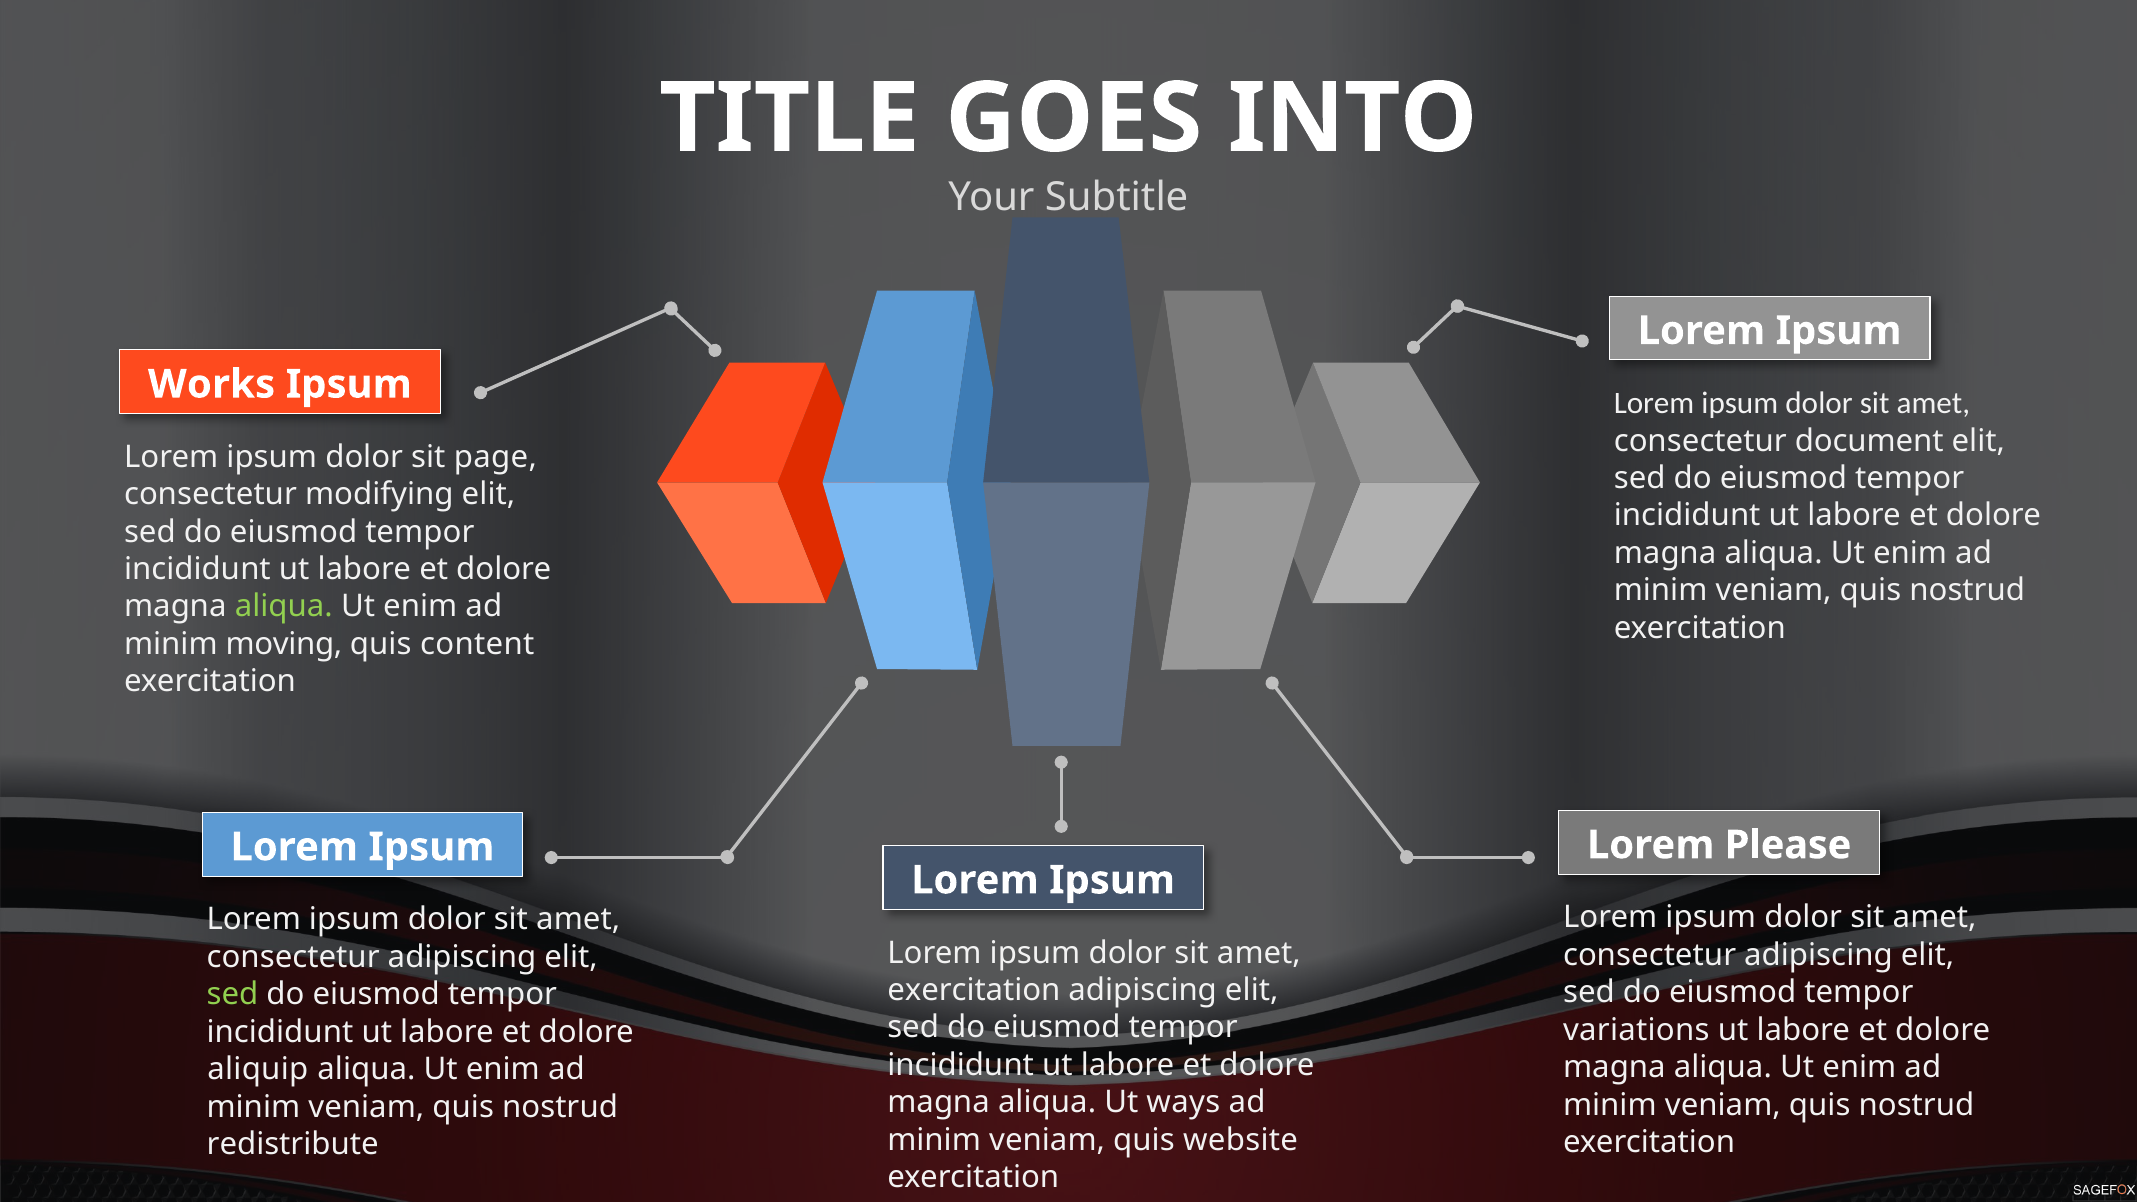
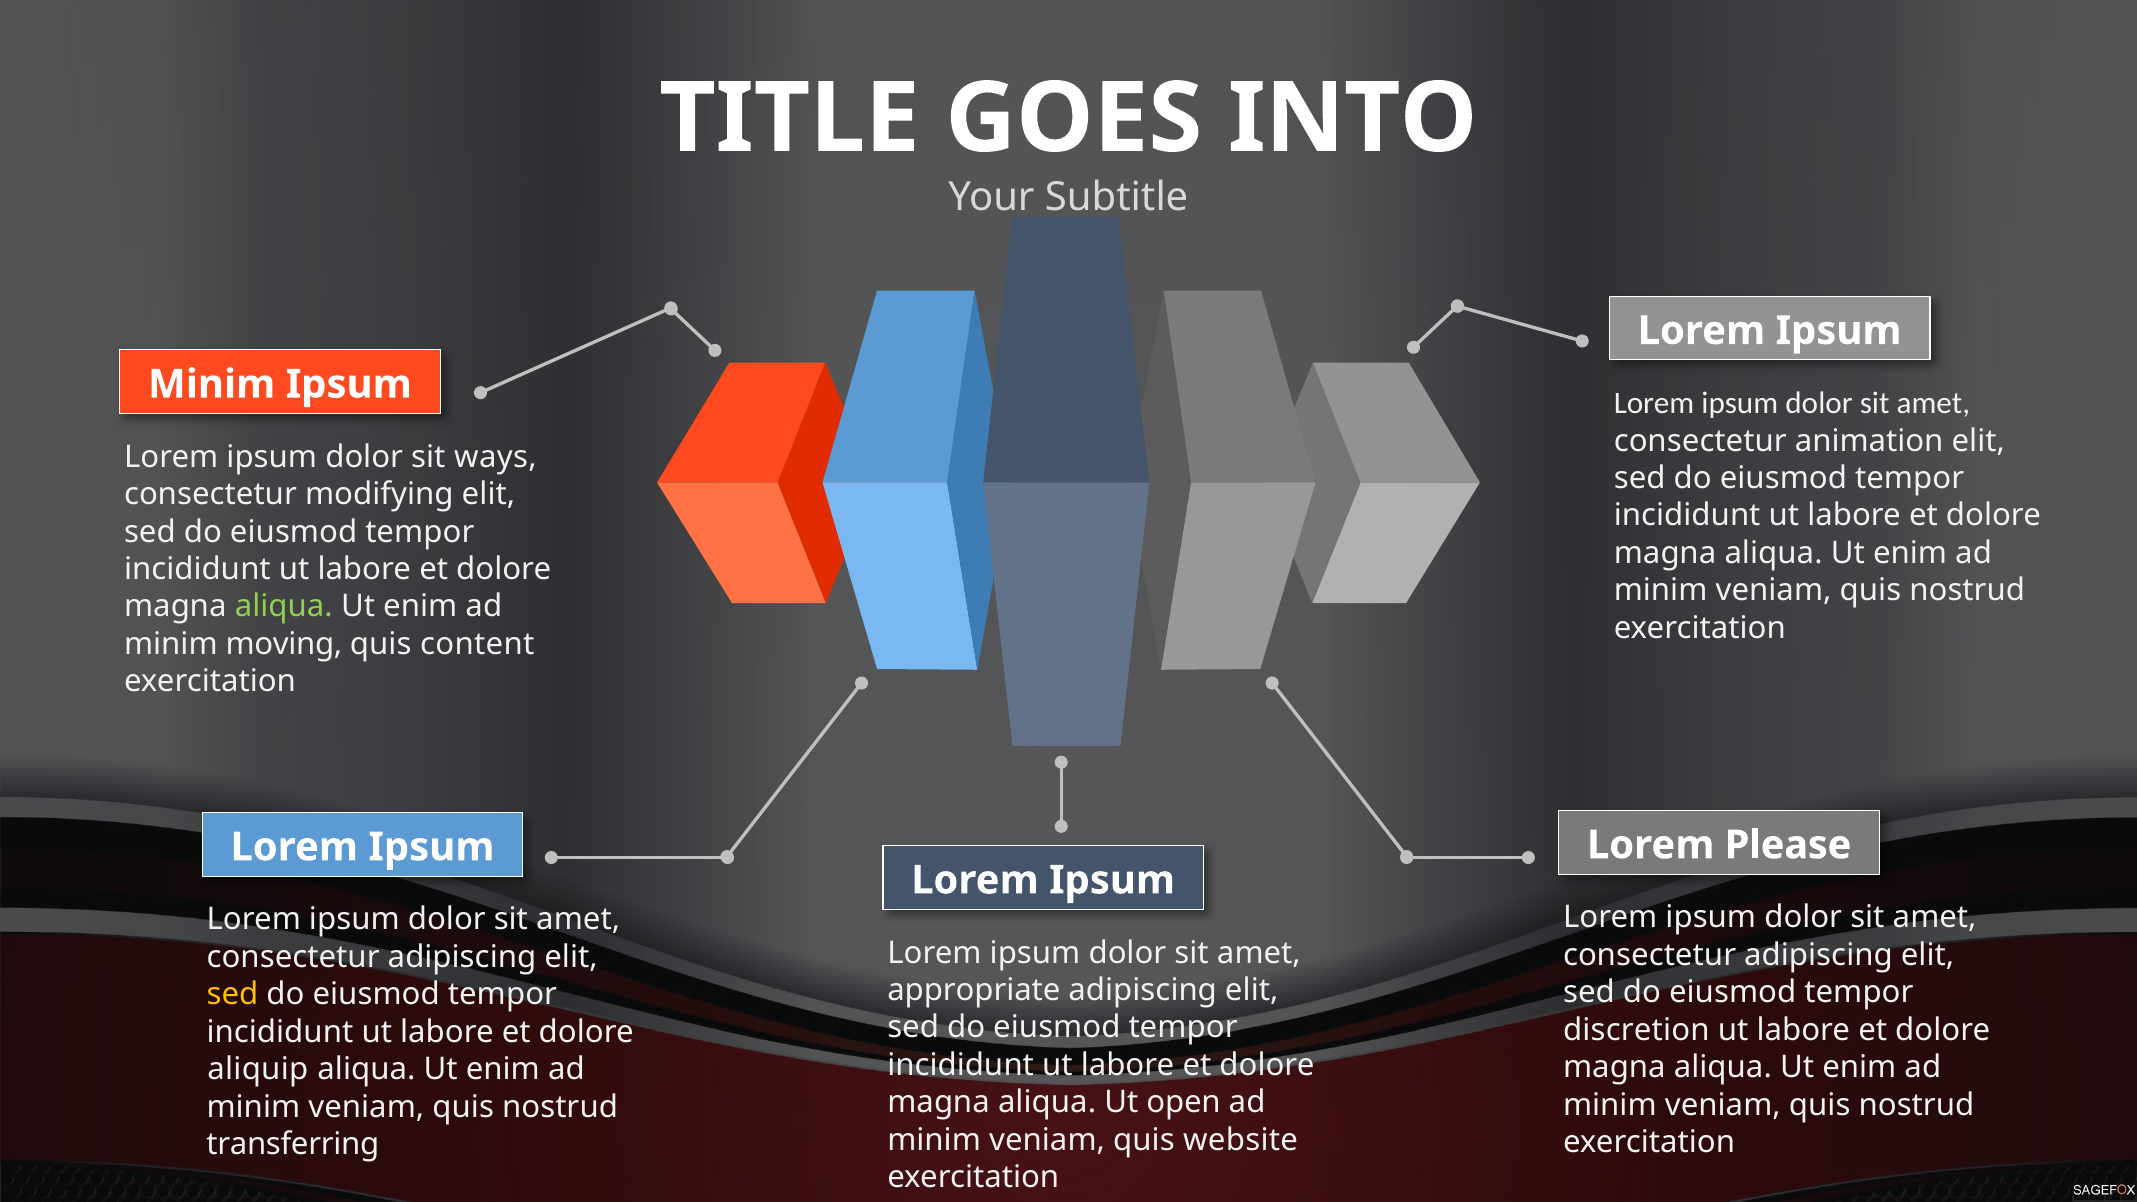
Works at (212, 384): Works -> Minim
document: document -> animation
page: page -> ways
exercitation at (974, 990): exercitation -> appropriate
sed at (232, 995) colour: light green -> yellow
variations: variations -> discretion
ways: ways -> open
redistribute: redistribute -> transferring
